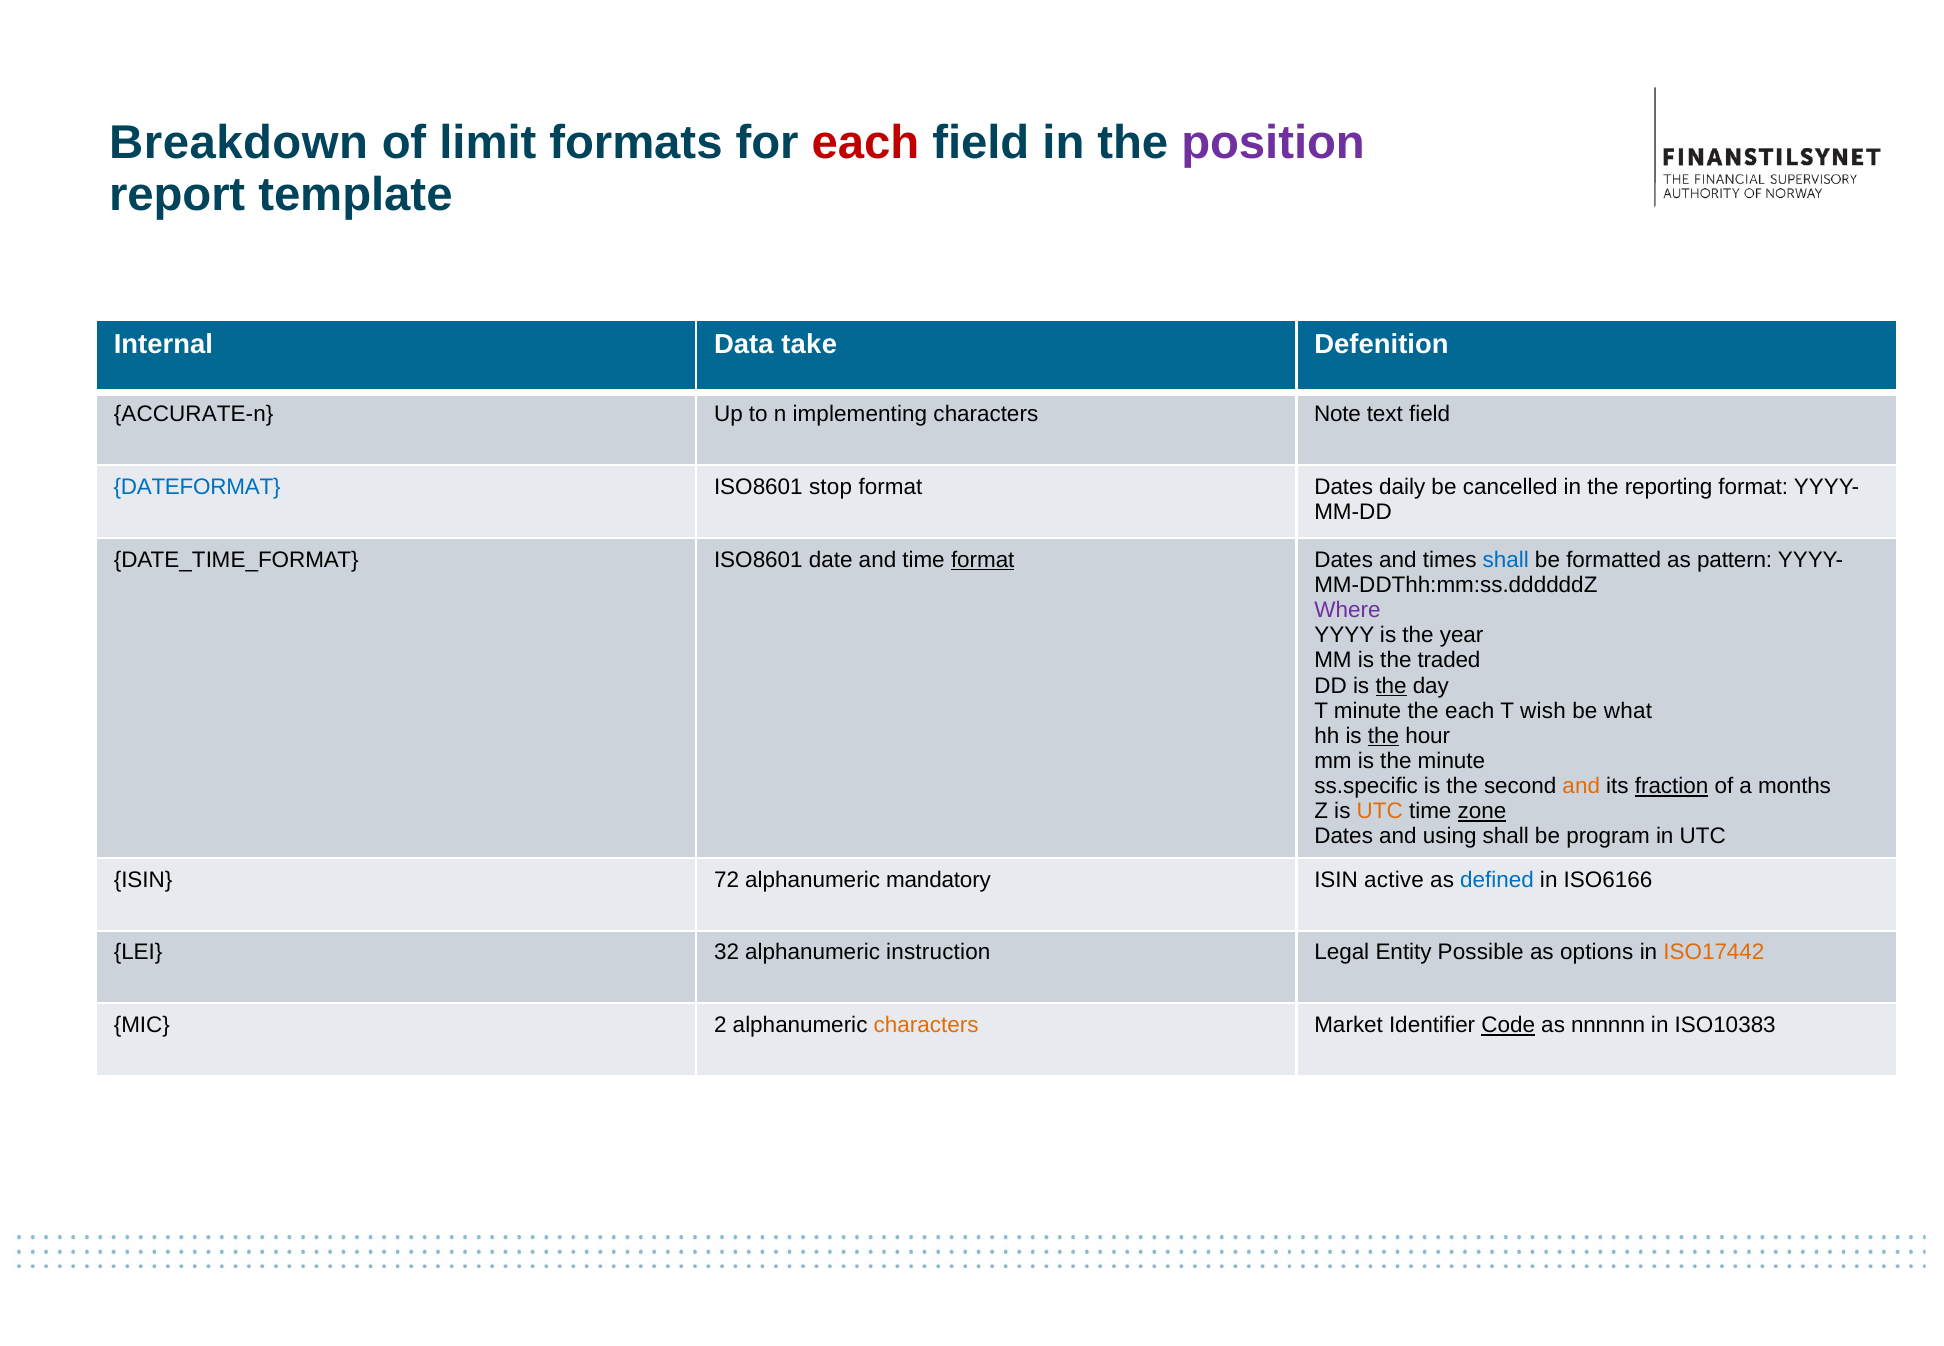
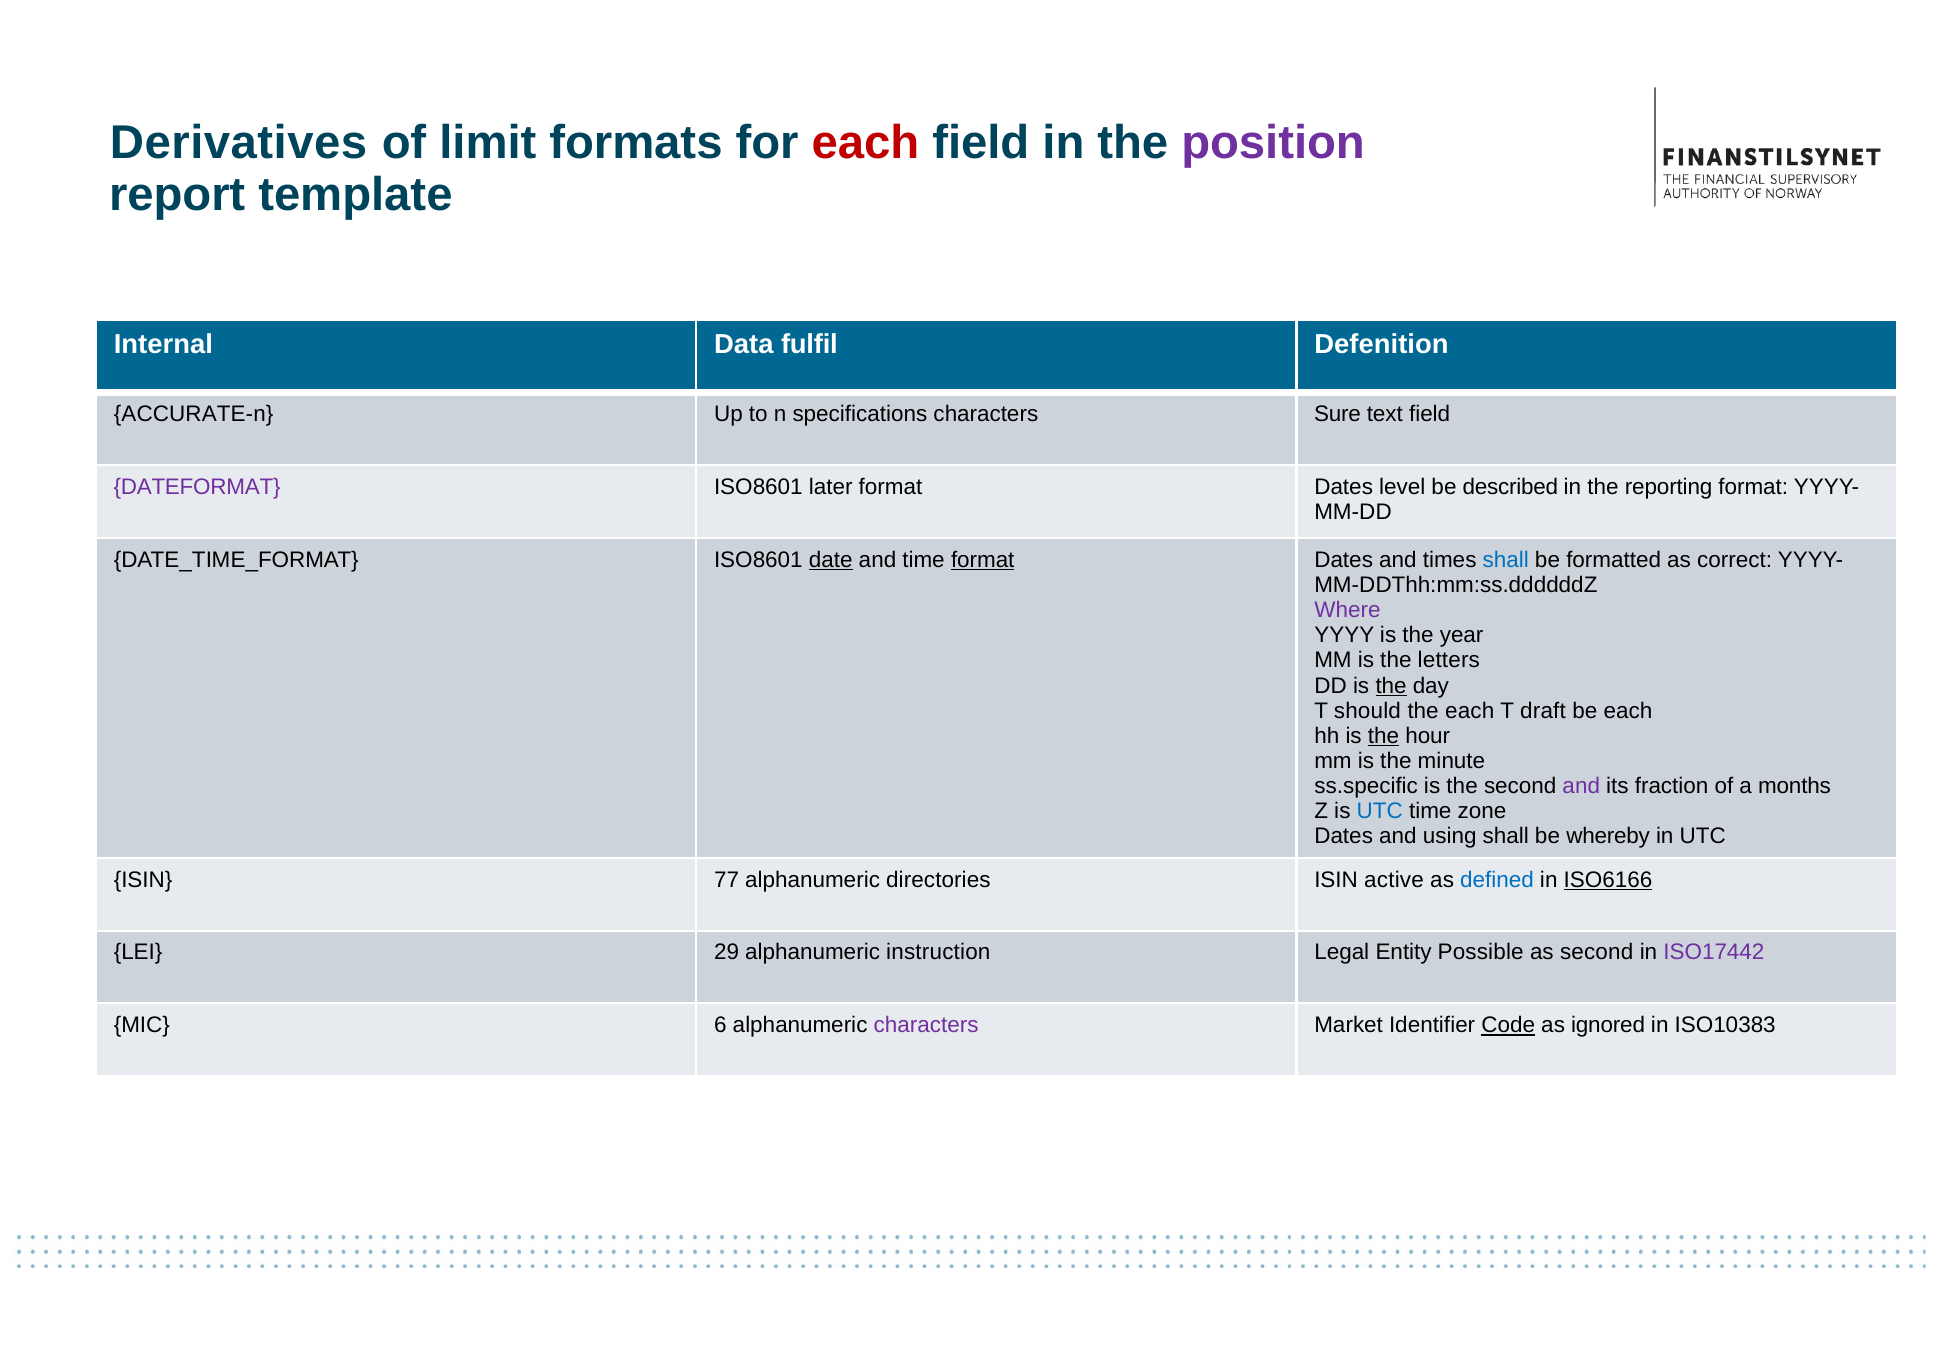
Breakdown: Breakdown -> Derivatives
take: take -> fulfil
implementing: implementing -> specifications
Note: Note -> Sure
DATEFORMAT colour: blue -> purple
stop: stop -> later
daily: daily -> level
cancelled: cancelled -> described
date underline: none -> present
pattern: pattern -> correct
traded: traded -> letters
T minute: minute -> should
wish: wish -> draft
be what: what -> each
and at (1581, 786) colour: orange -> purple
fraction underline: present -> none
UTC at (1380, 811) colour: orange -> blue
zone underline: present -> none
program: program -> whereby
72: 72 -> 77
mandatory: mandatory -> directories
ISO6166 underline: none -> present
32: 32 -> 29
as options: options -> second
ISO17442 colour: orange -> purple
2: 2 -> 6
characters at (926, 1025) colour: orange -> purple
nnnnnn: nnnnnn -> ignored
